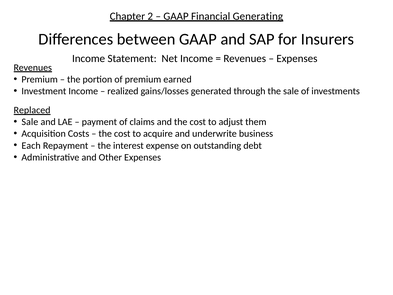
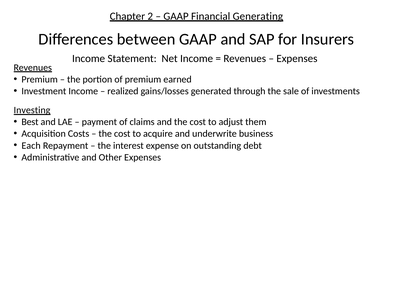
Replaced: Replaced -> Investing
Sale at (30, 122): Sale -> Best
